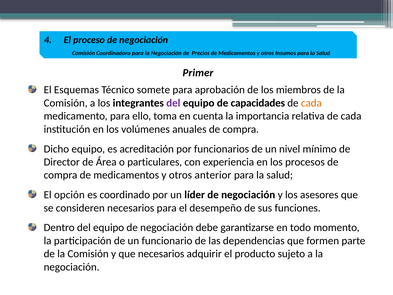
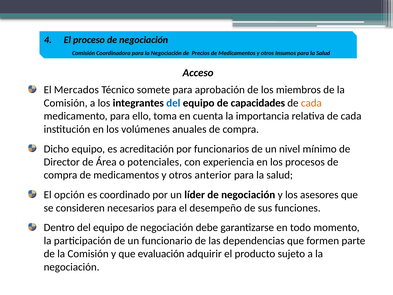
Primer: Primer -> Acceso
Esquemas: Esquemas -> Mercados
del at (173, 103) colour: purple -> blue
particulares: particulares -> potenciales
que necesarios: necesarios -> evaluación
